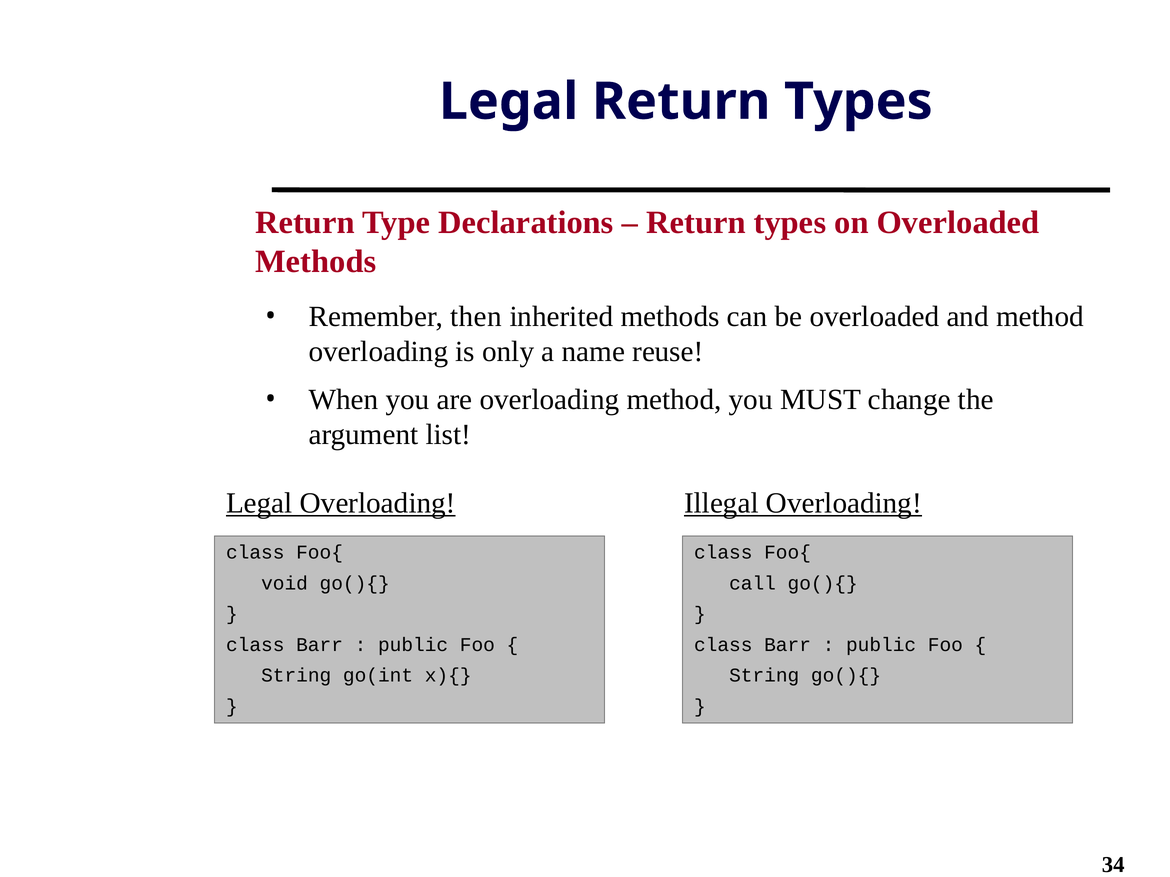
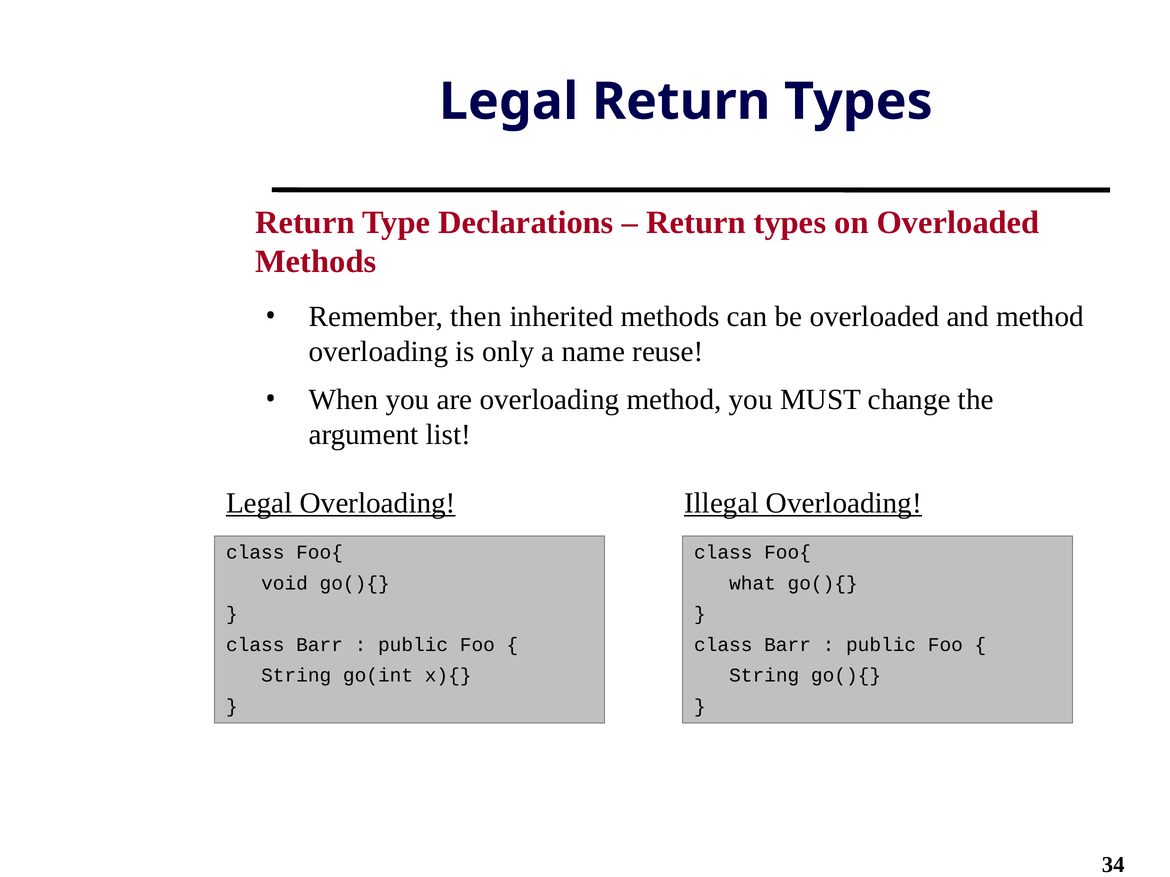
call: call -> what
